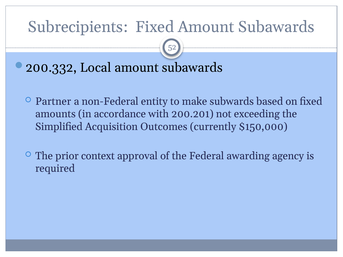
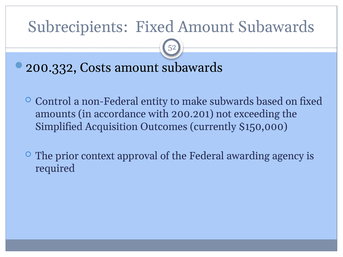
Local: Local -> Costs
Partner: Partner -> Control
